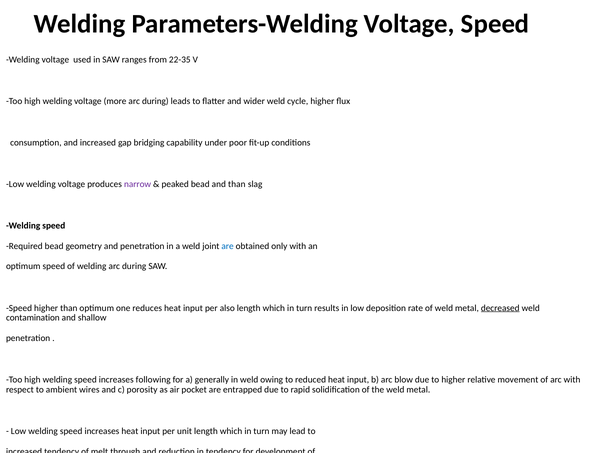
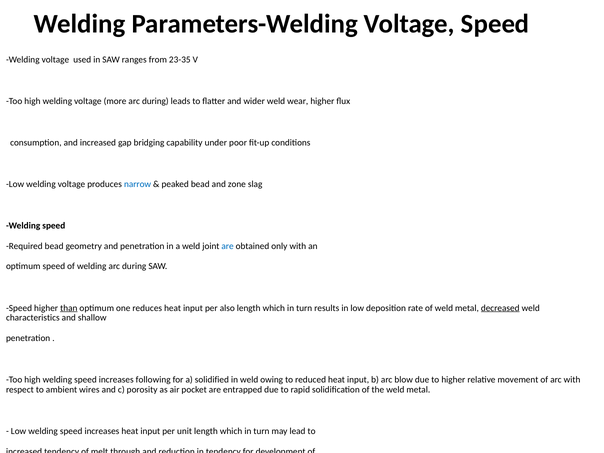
22-35: 22-35 -> 23-35
cycle: cycle -> wear
narrow colour: purple -> blue
and than: than -> zone
than at (69, 308) underline: none -> present
contamination: contamination -> characteristics
generally: generally -> solidified
